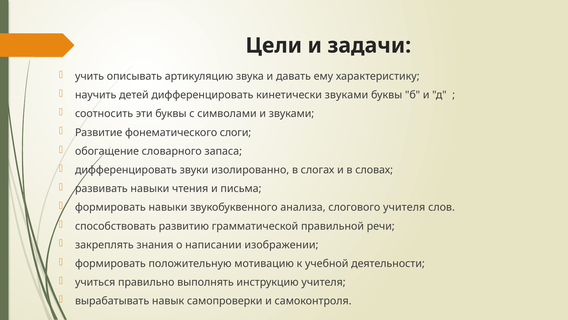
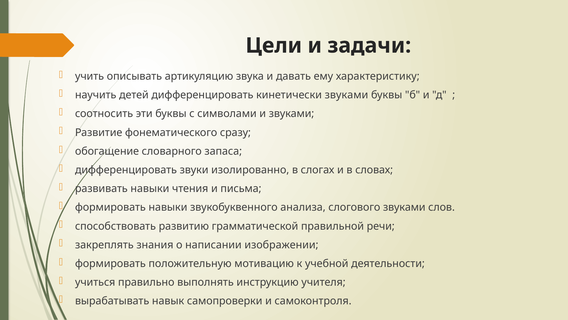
слоги: слоги -> сразу
слогового учителя: учителя -> звуками
